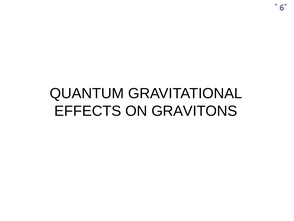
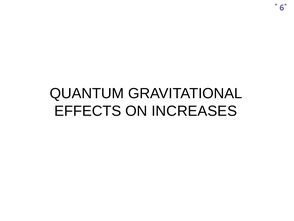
GRAVITONS: GRAVITONS -> INCREASES
